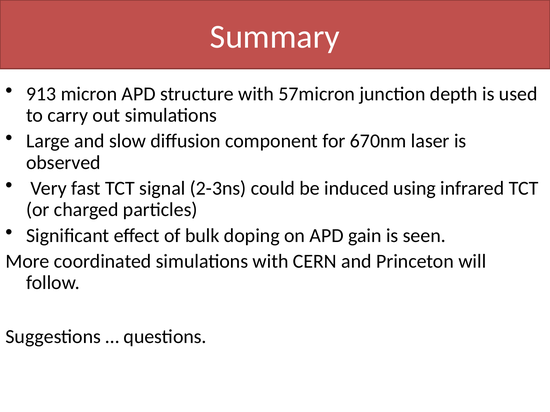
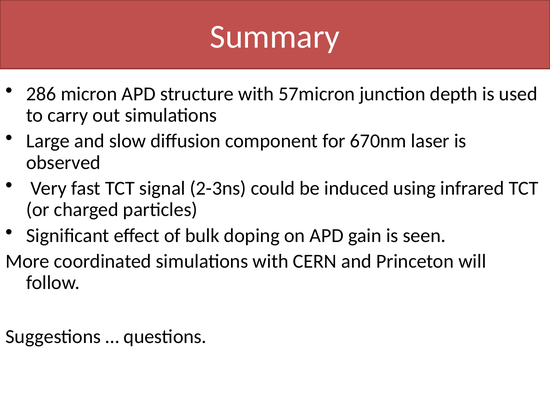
913: 913 -> 286
